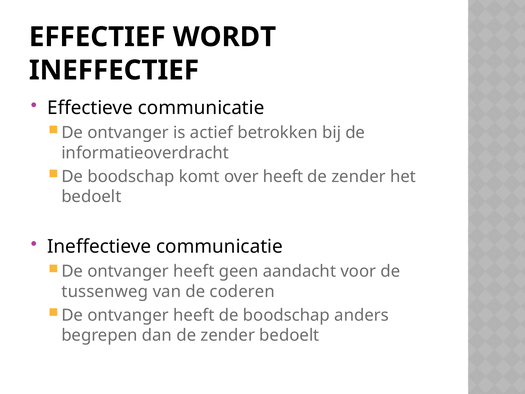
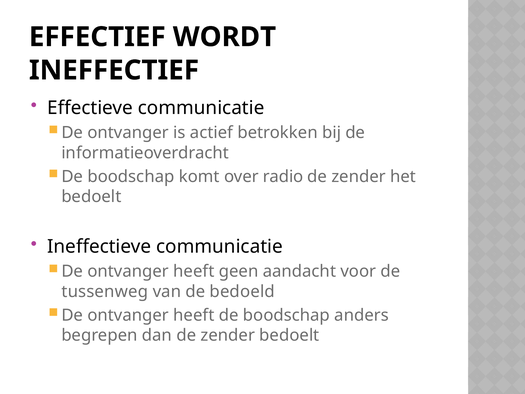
over heeft: heeft -> radio
coderen: coderen -> bedoeld
